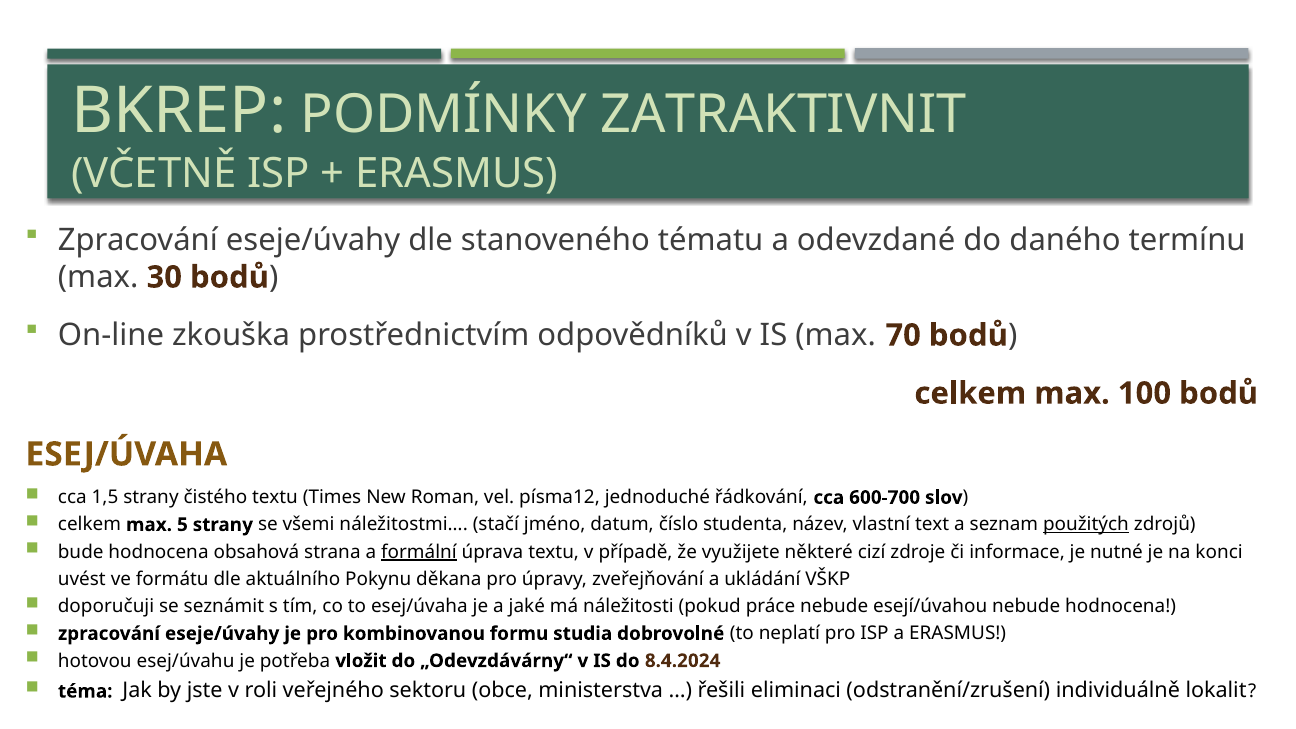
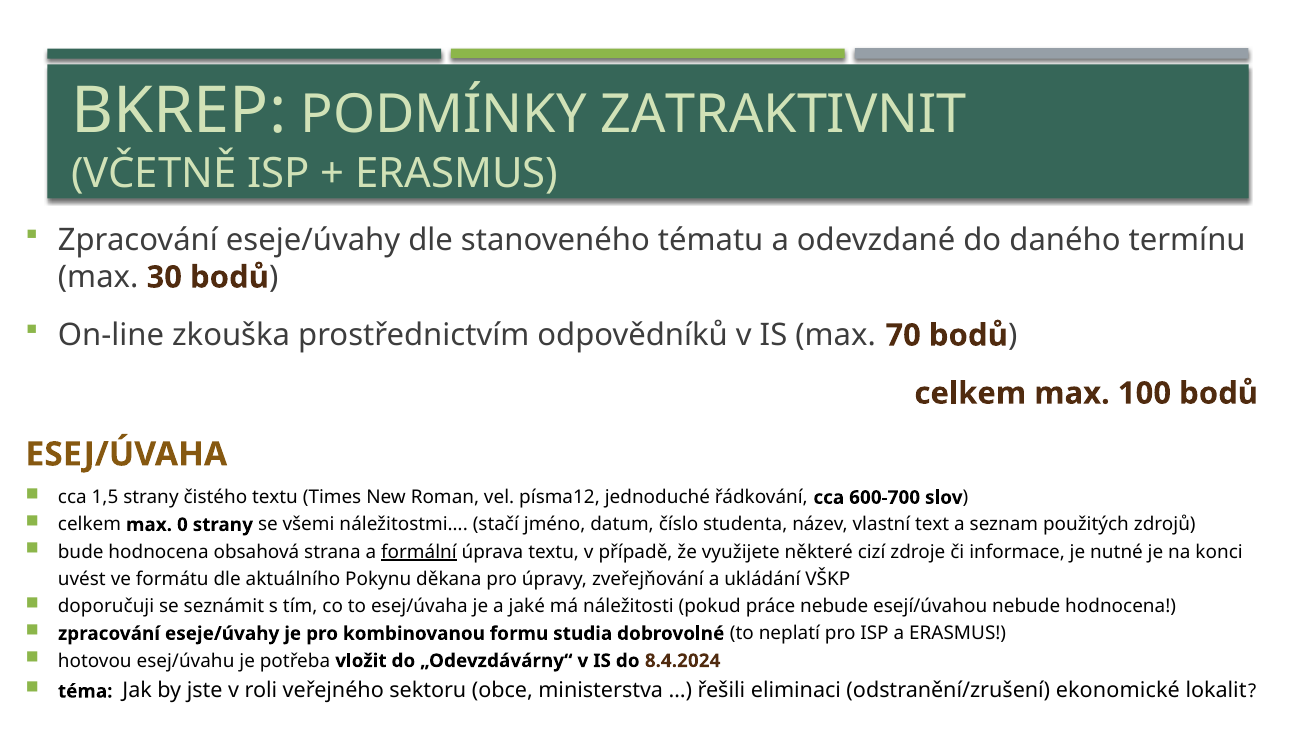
5: 5 -> 0
použitých underline: present -> none
individuálně: individuálně -> ekonomické
